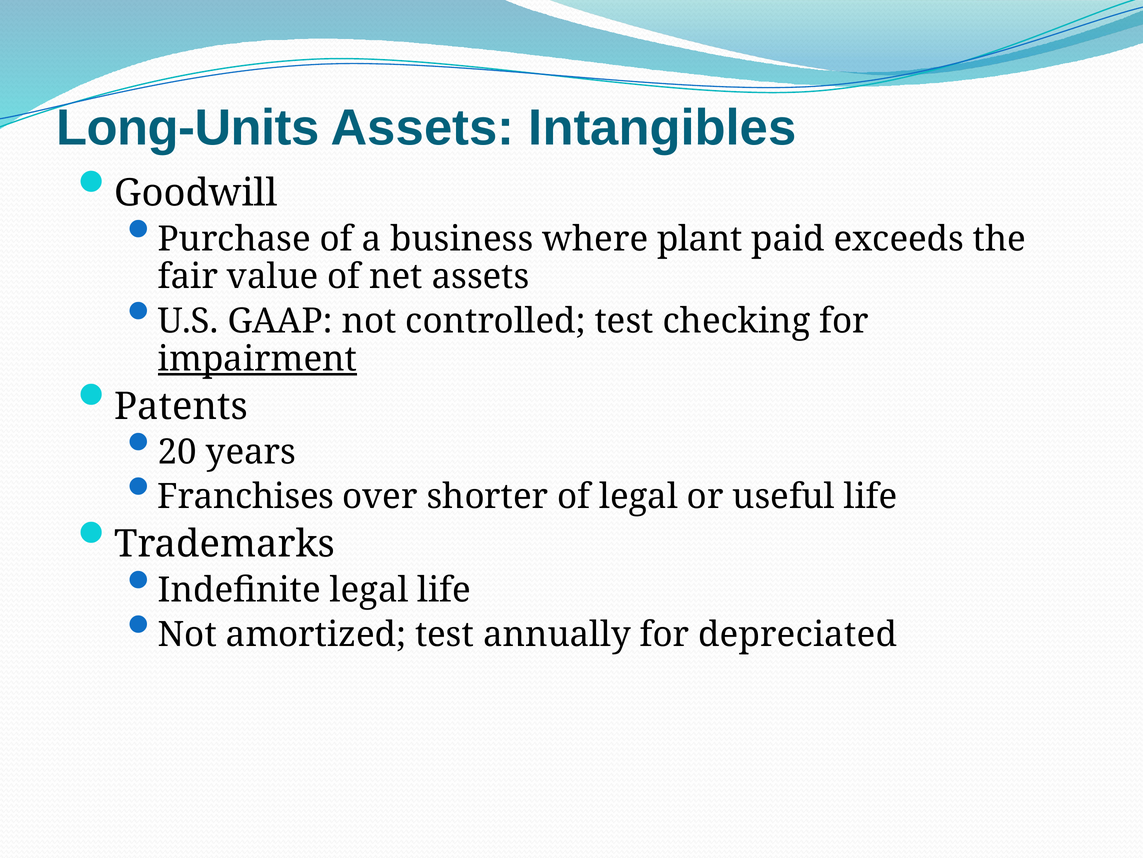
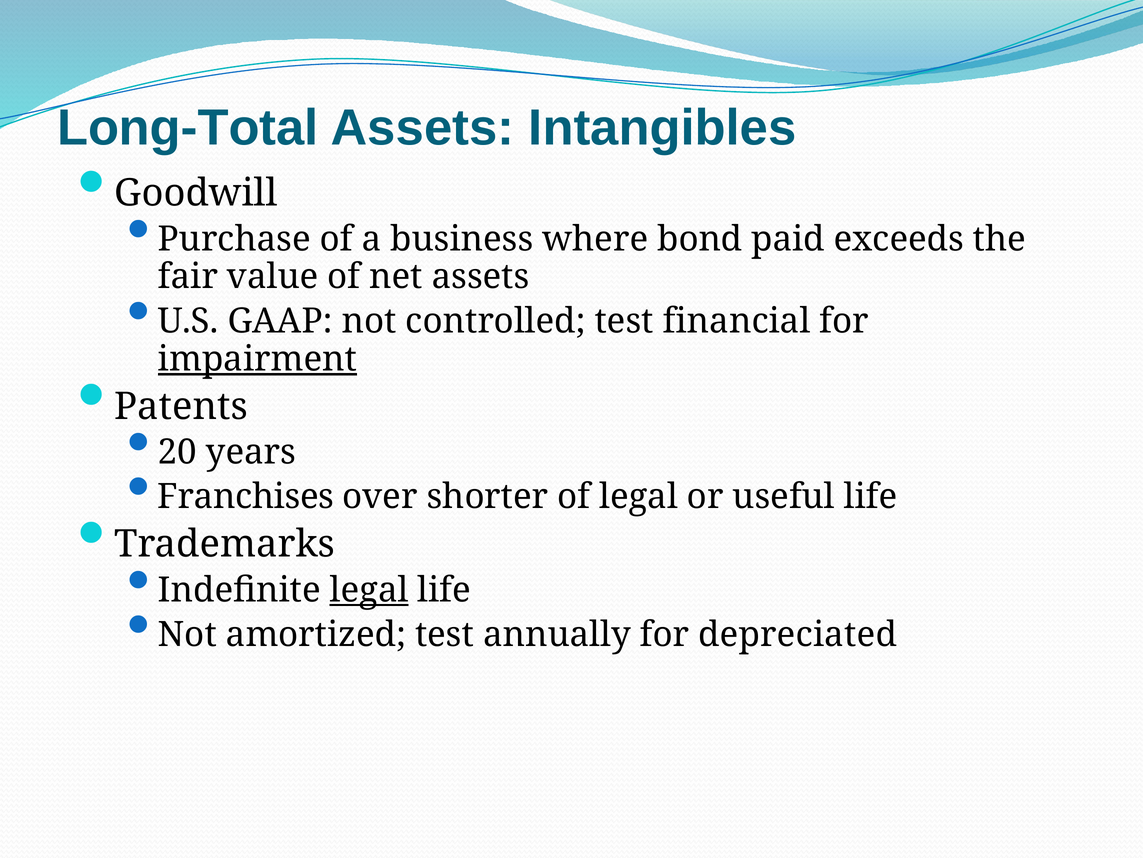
Long-Units: Long-Units -> Long-Total
plant: plant -> bond
checking: checking -> financial
legal at (369, 590) underline: none -> present
